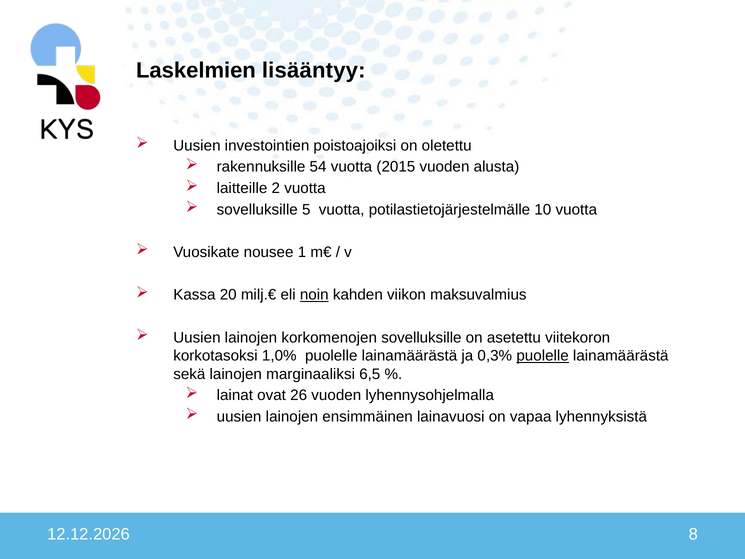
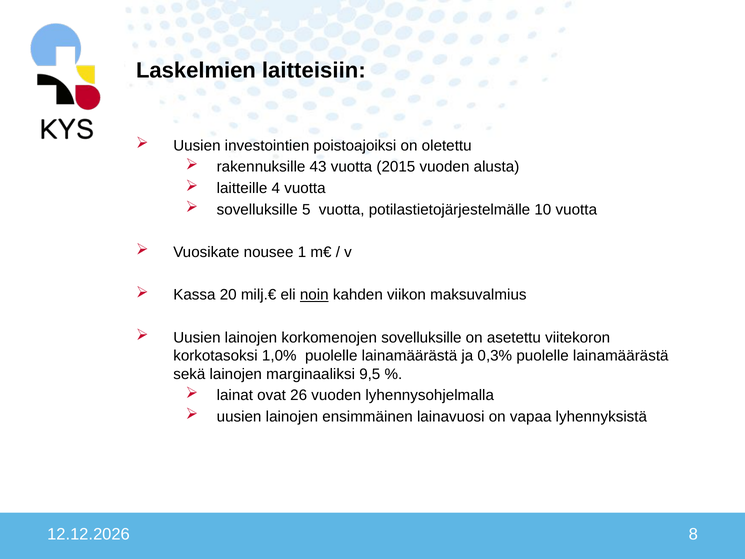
lisääntyy: lisääntyy -> laitteisiin
54: 54 -> 43
2: 2 -> 4
puolelle at (543, 356) underline: present -> none
6,5: 6,5 -> 9,5
